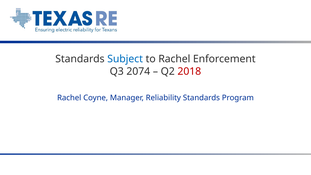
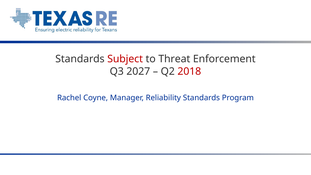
Subject colour: blue -> red
to Rachel: Rachel -> Threat
2074: 2074 -> 2027
